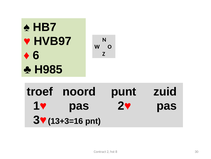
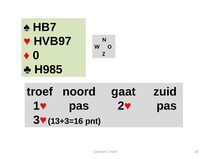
6: 6 -> 0
punt: punt -> gaat
